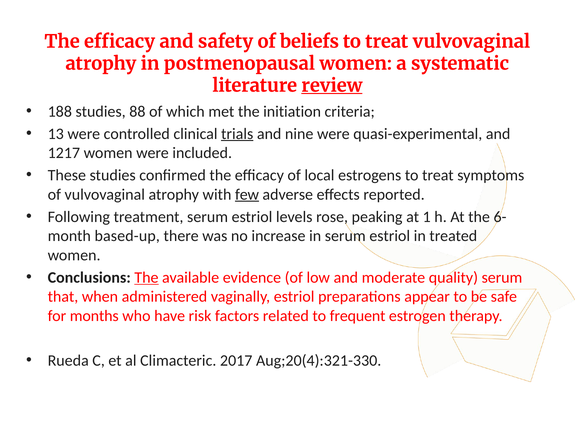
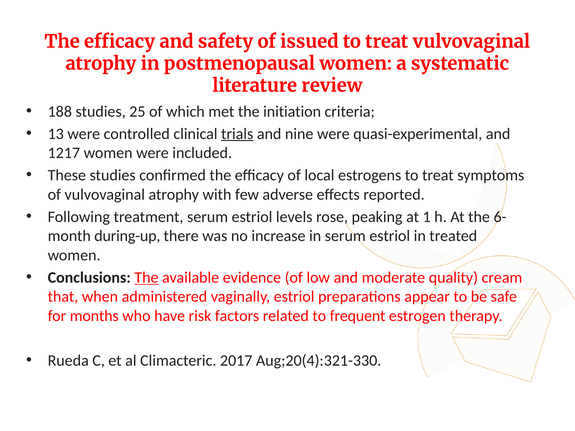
beliefs: beliefs -> issued
review underline: present -> none
88: 88 -> 25
few underline: present -> none
based-up: based-up -> during-up
quality serum: serum -> cream
